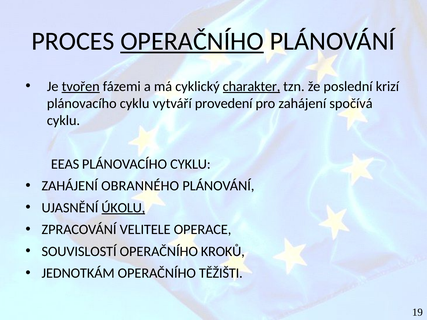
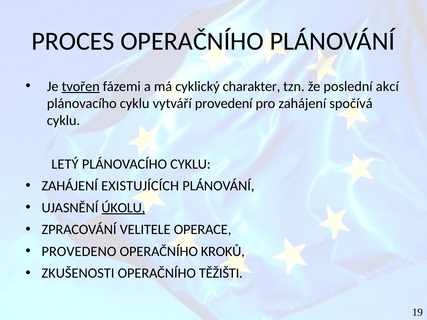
OPERAČNÍHO at (192, 41) underline: present -> none
charakter underline: present -> none
krizí: krizí -> akcí
EEAS: EEAS -> LETÝ
OBRANNÉHO: OBRANNÉHO -> EXISTUJÍCÍCH
SOUVISLOSTÍ: SOUVISLOSTÍ -> PROVEDENO
JEDNOTKÁM: JEDNOTKÁM -> ZKUŠENOSTI
